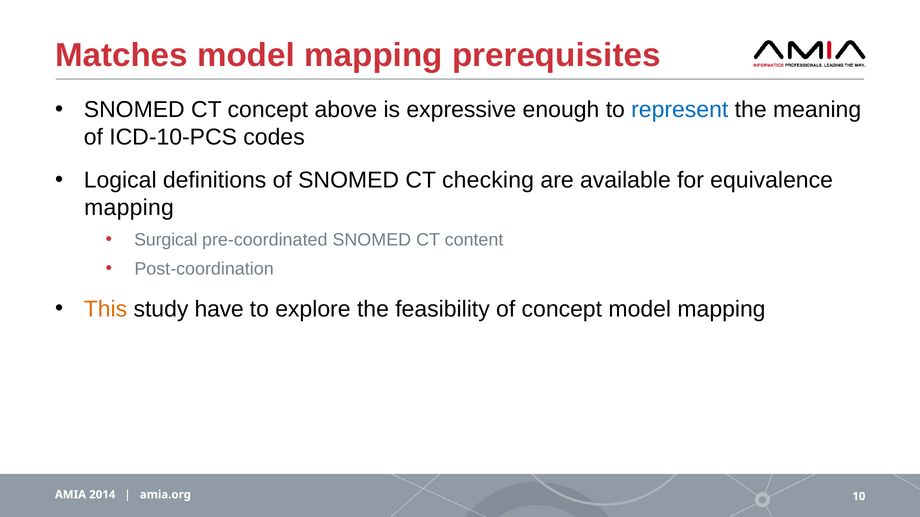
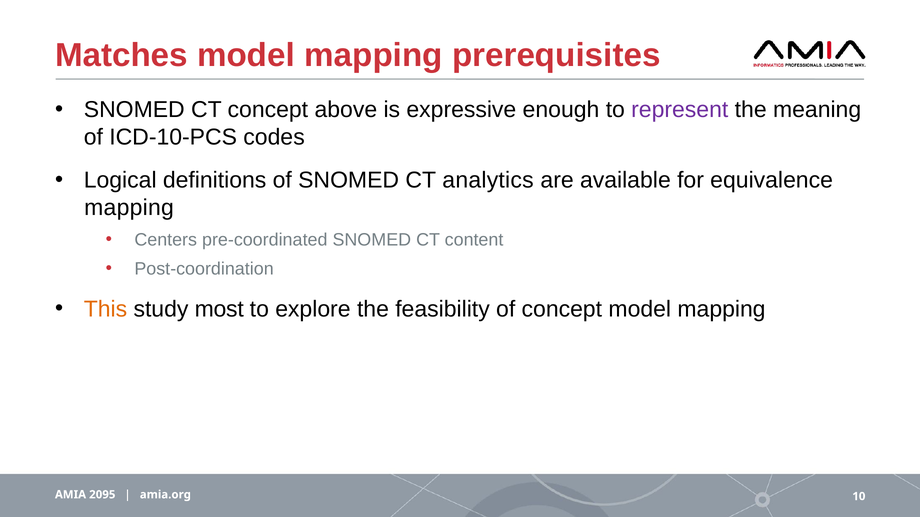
represent colour: blue -> purple
checking: checking -> analytics
Surgical: Surgical -> Centers
have: have -> most
2014: 2014 -> 2095
